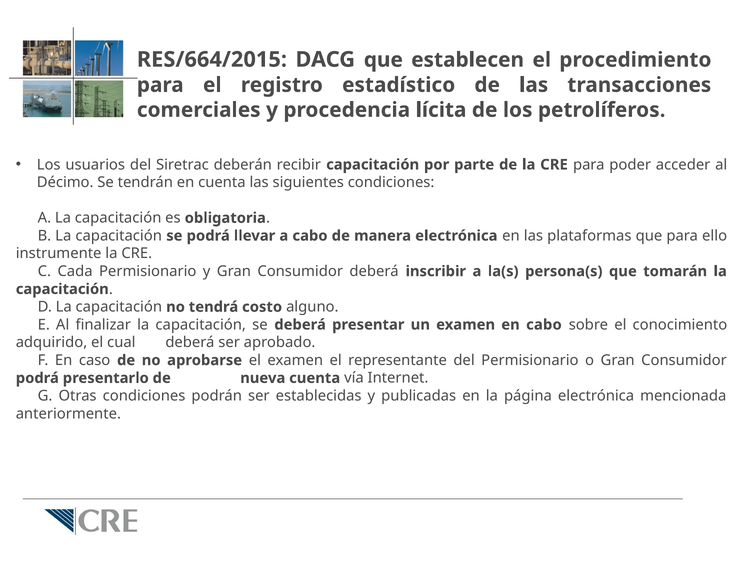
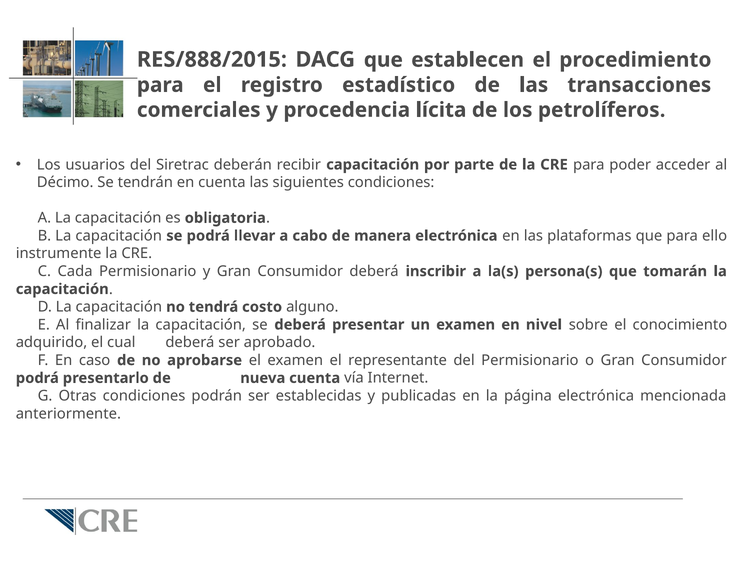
RES/664/2015: RES/664/2015 -> RES/888/2015
en cabo: cabo -> nivel
